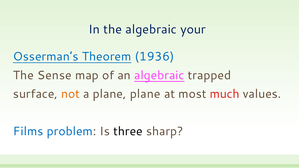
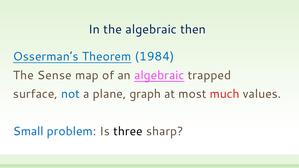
your: your -> then
1936: 1936 -> 1984
not colour: orange -> blue
plane plane: plane -> graph
Films: Films -> Small
